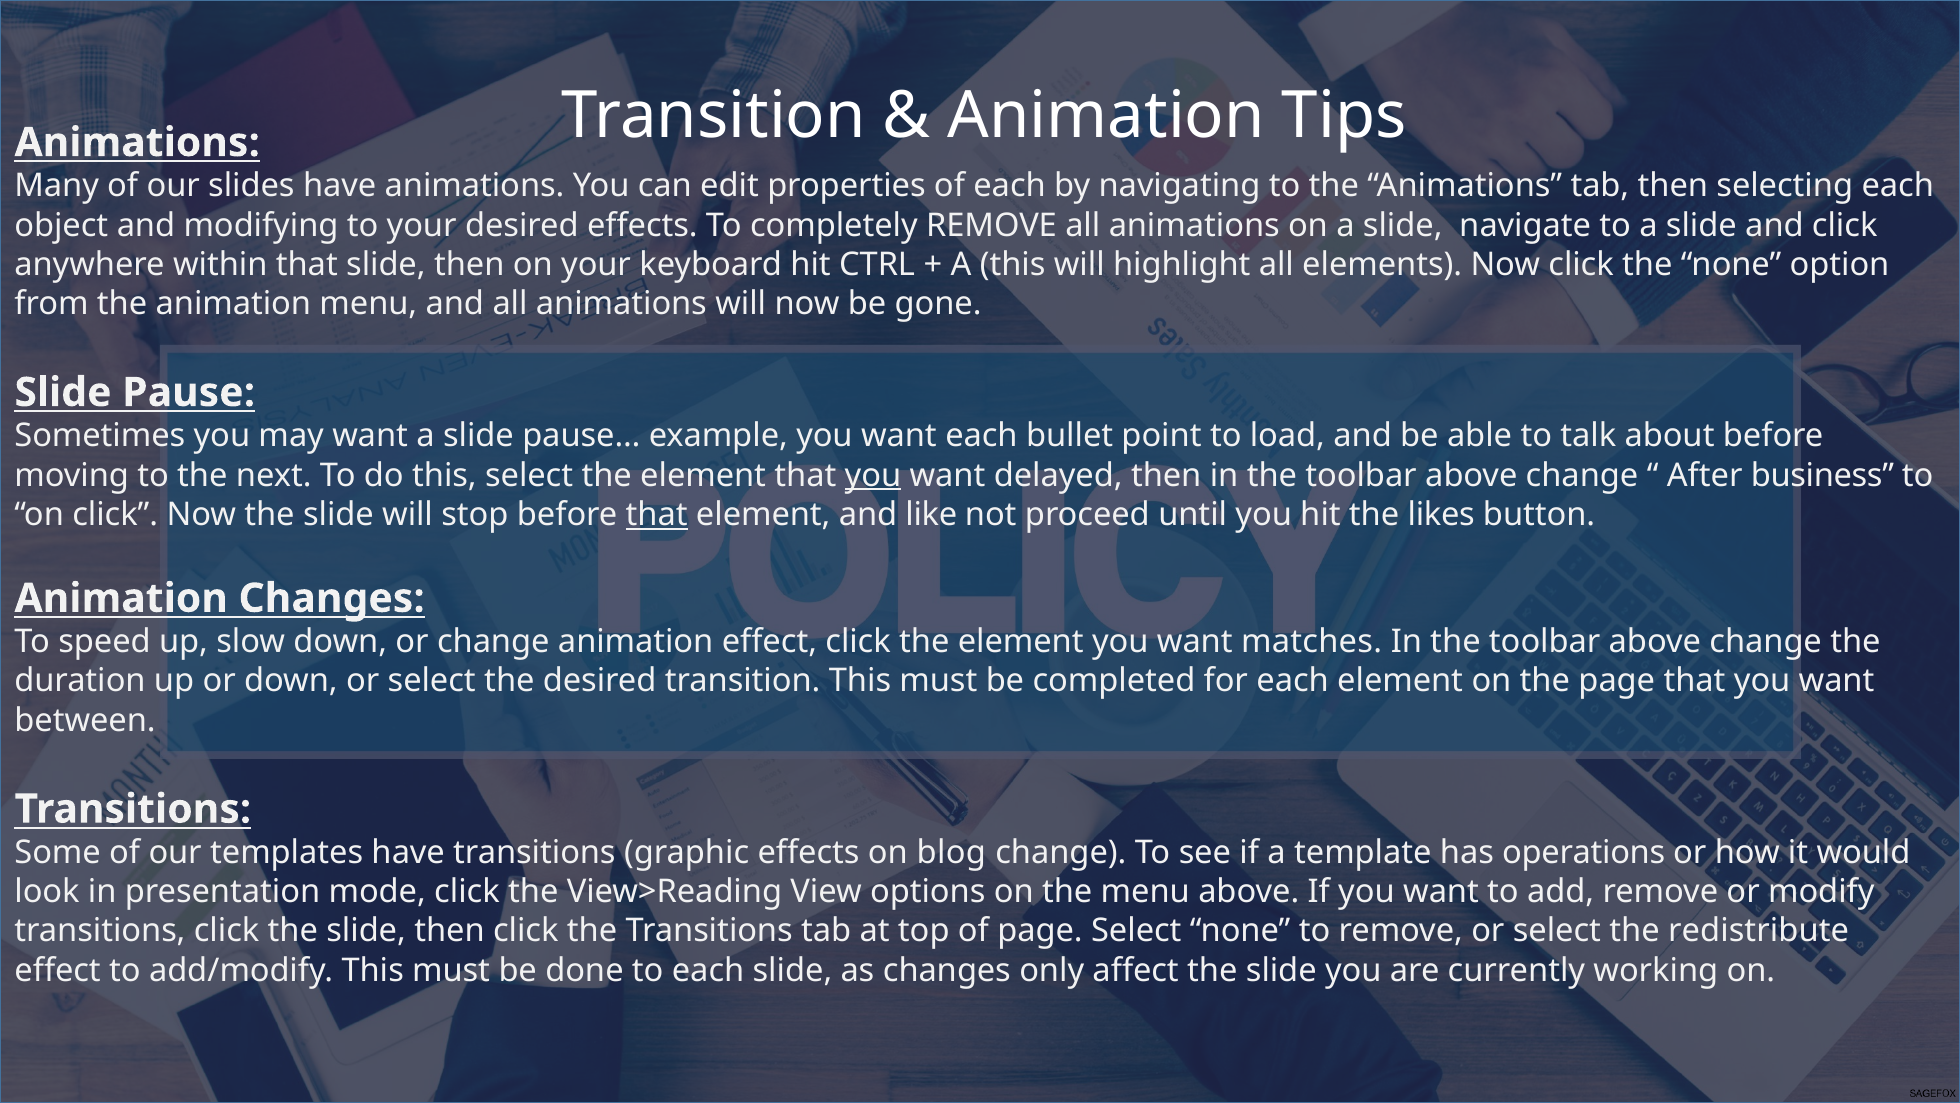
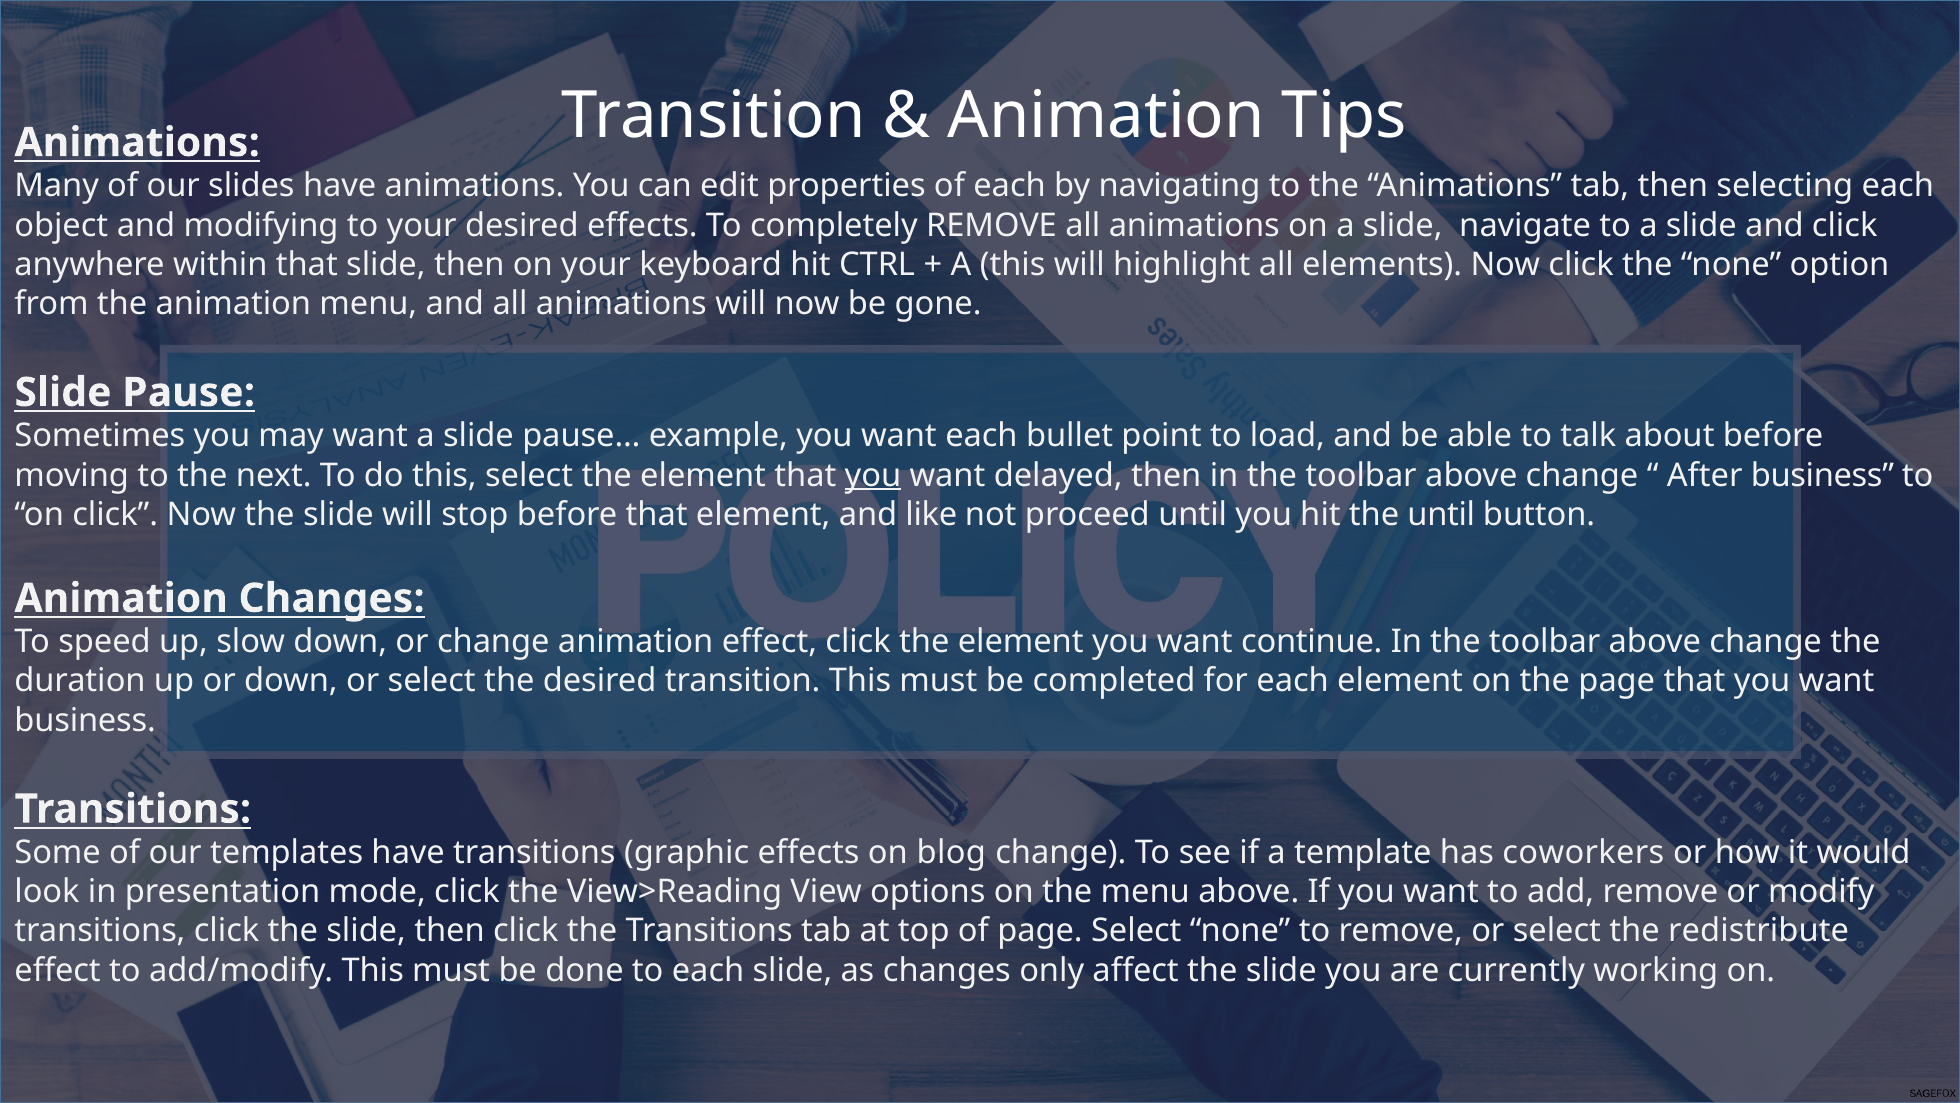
that at (657, 514) underline: present -> none
the likes: likes -> until
matches: matches -> continue
between at (85, 720): between -> business
operations: operations -> coworkers
